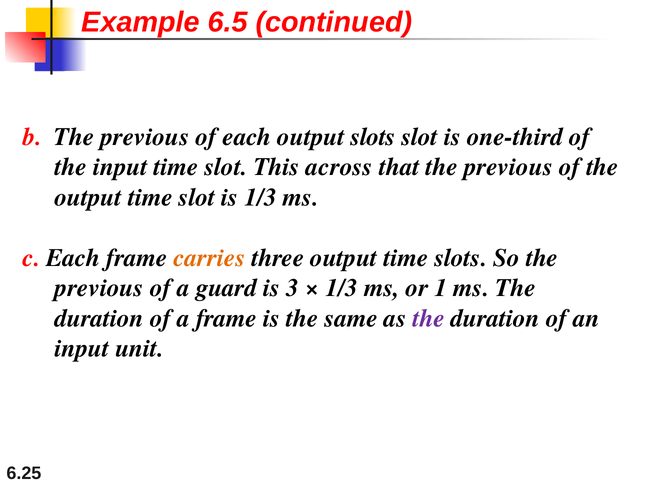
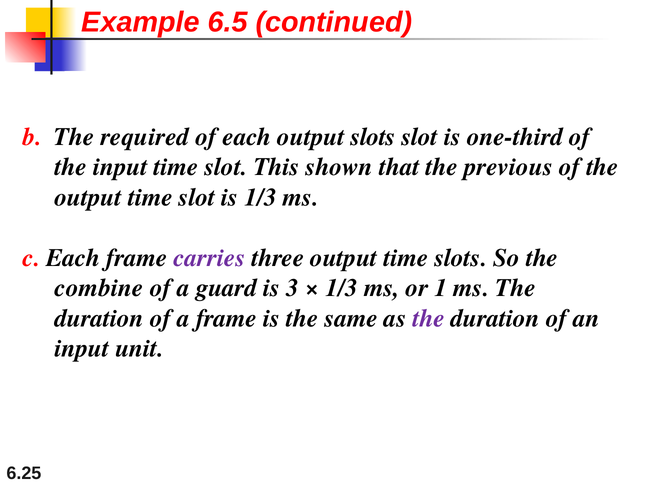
b The previous: previous -> required
across: across -> shown
carries colour: orange -> purple
previous at (99, 288): previous -> combine
